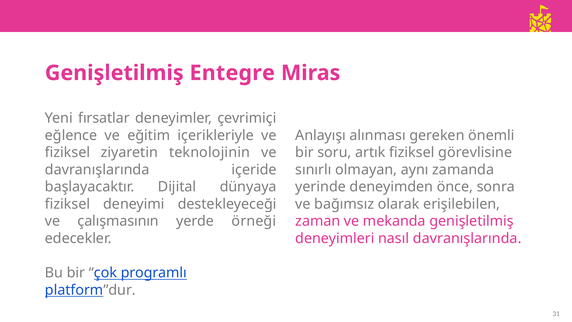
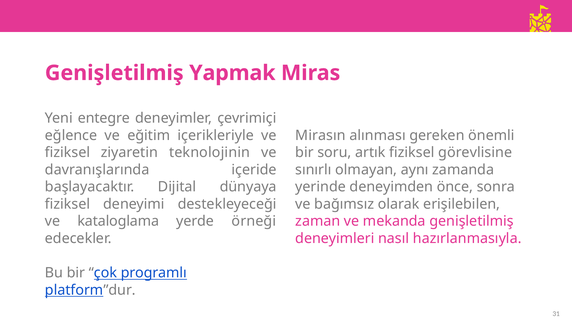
Entegre: Entegre -> Yapmak
fırsatlar: fırsatlar -> entegre
Anlayışı: Anlayışı -> Mirasın
çalışmasının: çalışmasının -> kataloglama
nasıl davranışlarında: davranışlarında -> hazırlanmasıyla
